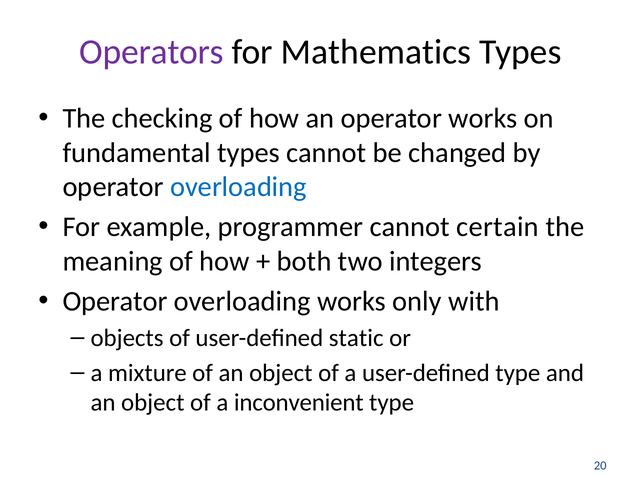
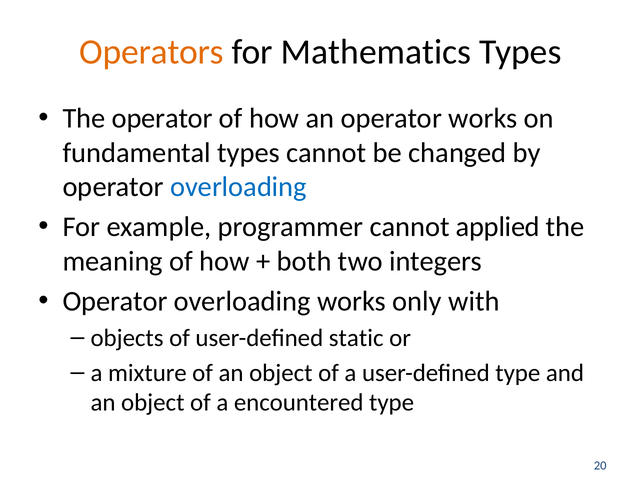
Operators colour: purple -> orange
The checking: checking -> operator
certain: certain -> applied
inconvenient: inconvenient -> encountered
